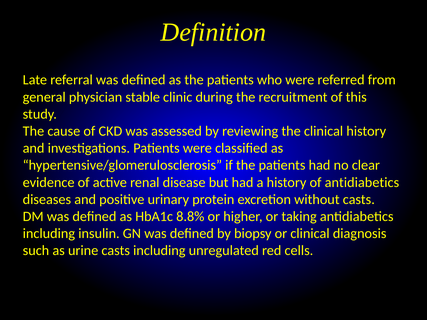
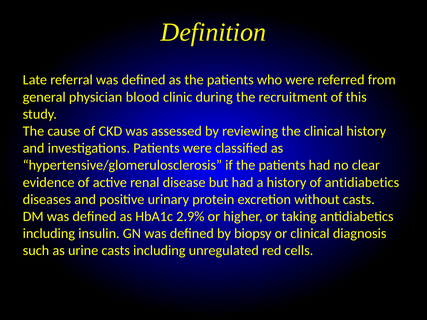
stable: stable -> blood
8.8%: 8.8% -> 2.9%
